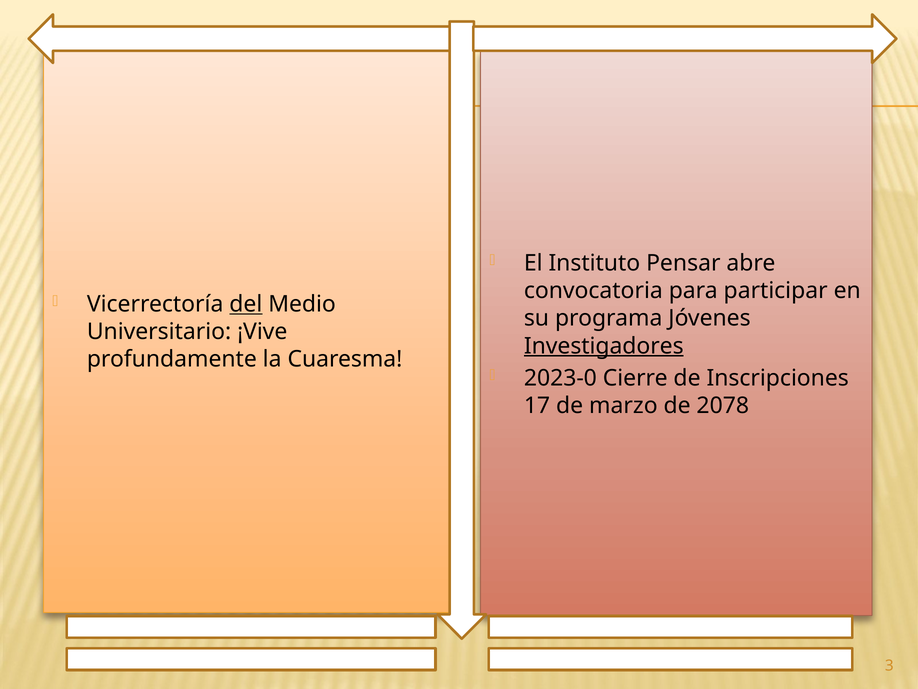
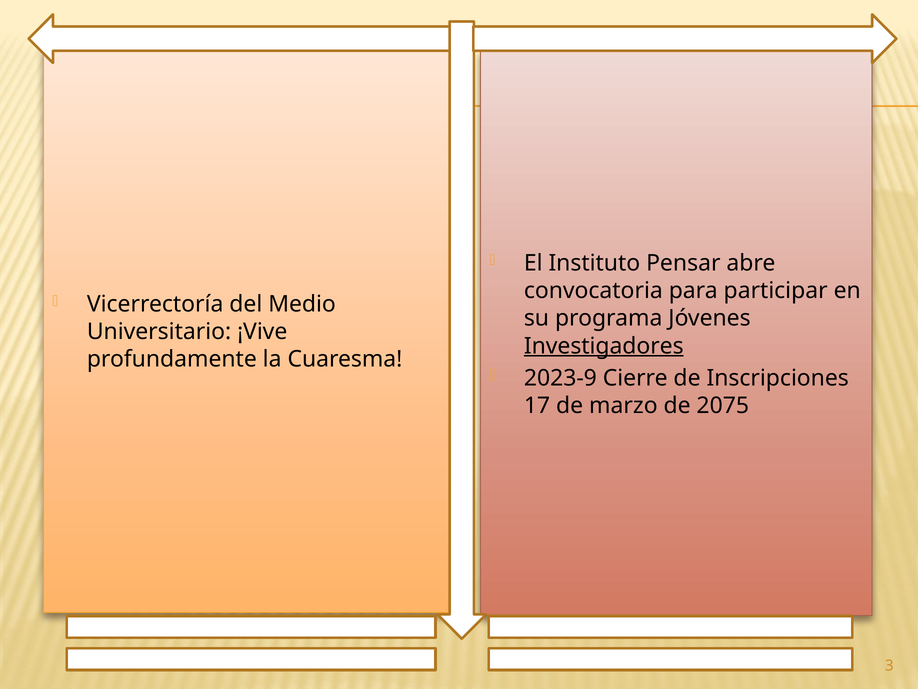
del underline: present -> none
2023-0: 2023-0 -> 2023-9
2078: 2078 -> 2075
